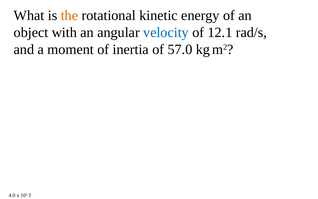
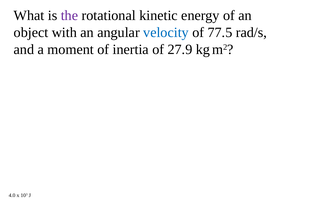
the colour: orange -> purple
12.1: 12.1 -> 77.5
57.0: 57.0 -> 27.9
